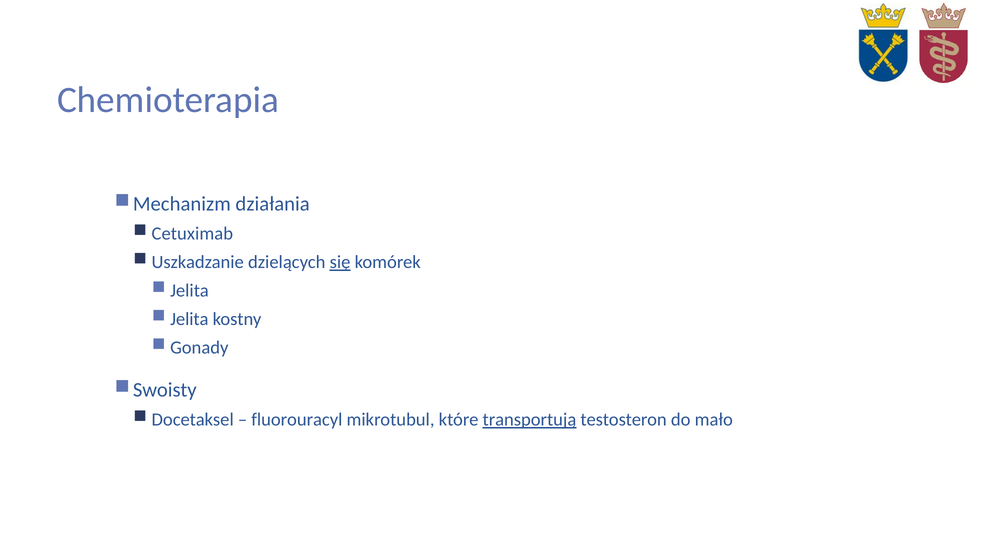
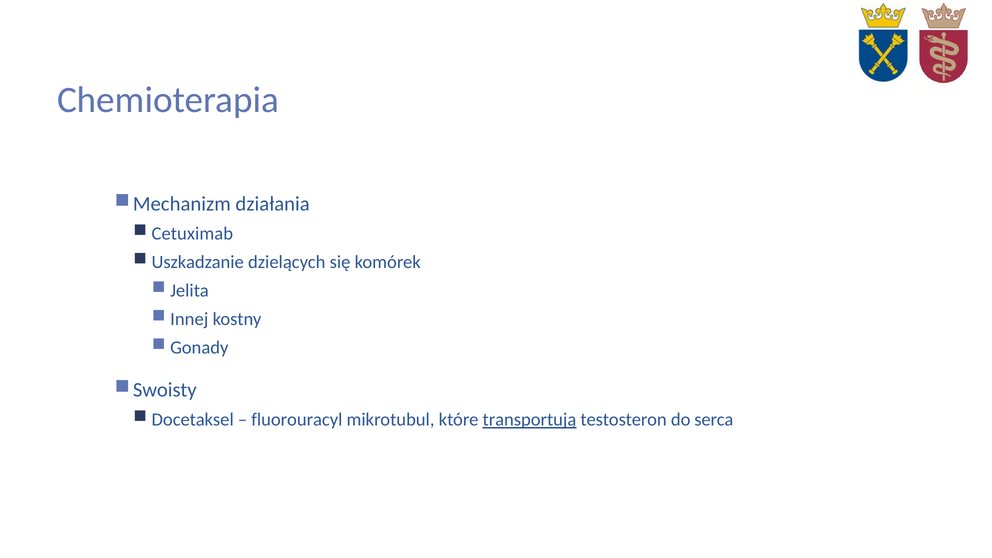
się underline: present -> none
Jelita at (189, 319): Jelita -> Innej
mało: mało -> serca
